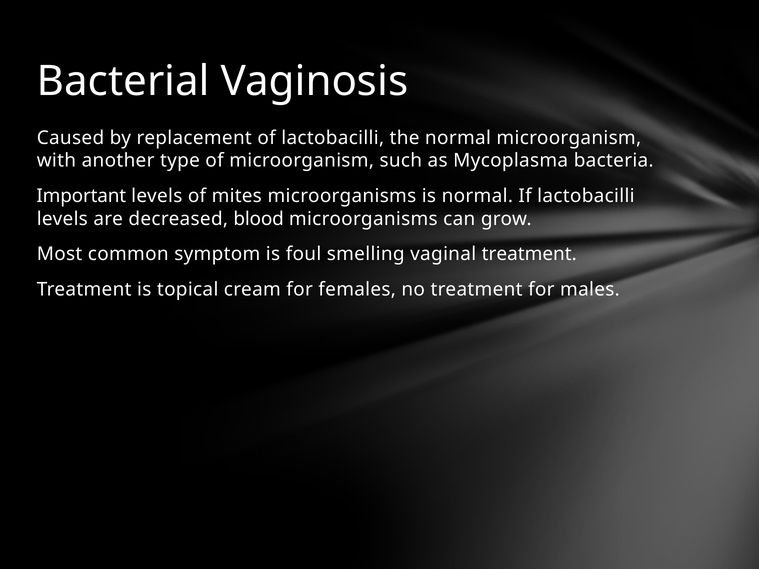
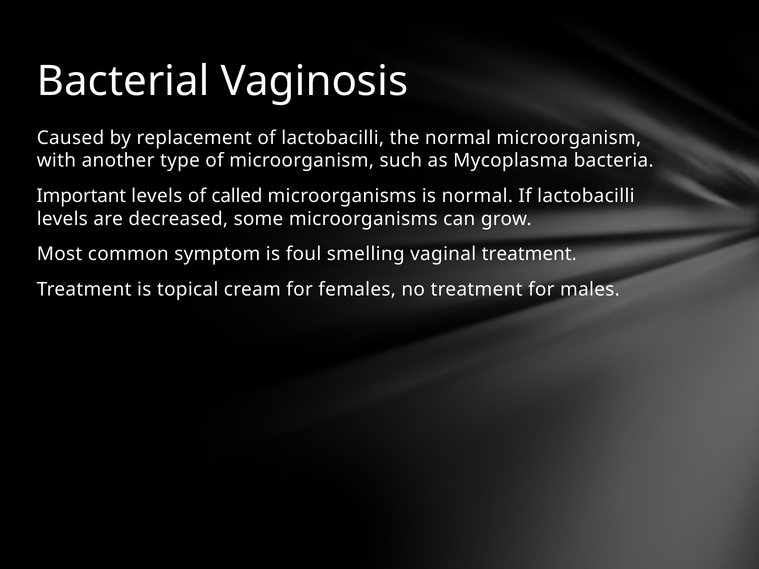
mites: mites -> called
blood: blood -> some
